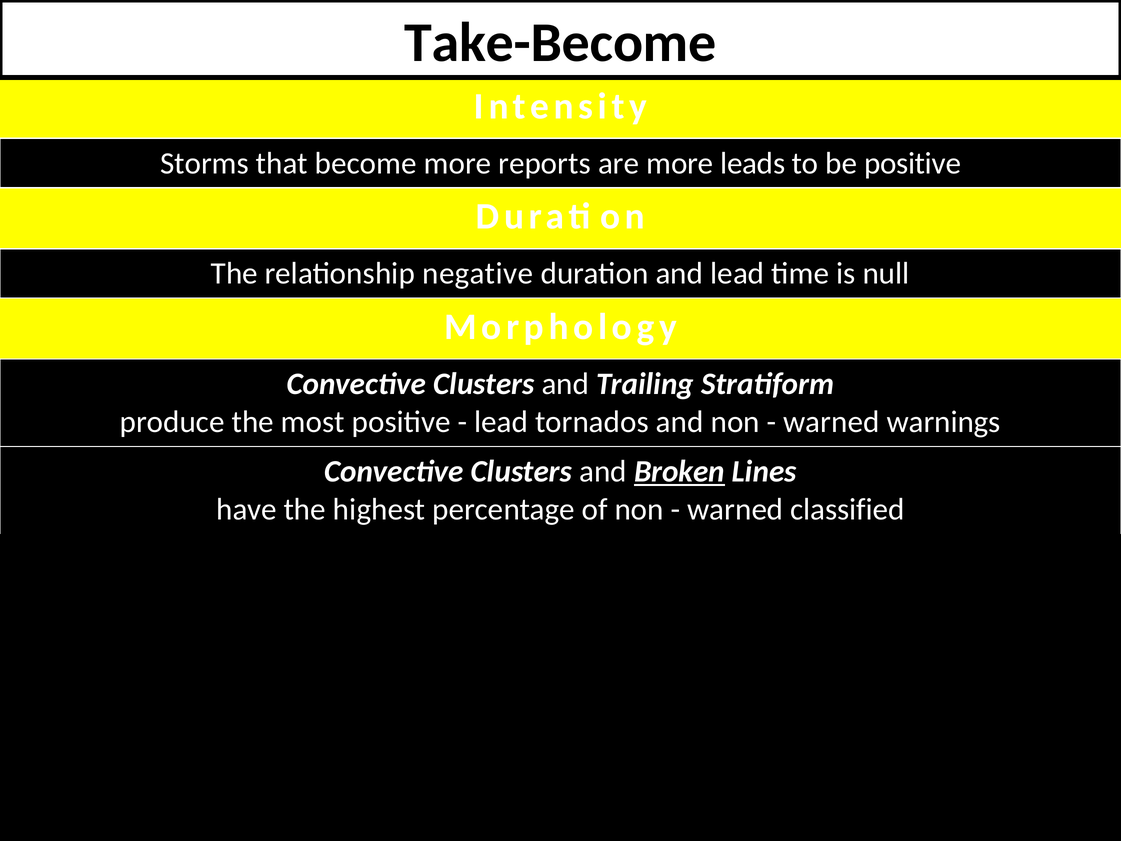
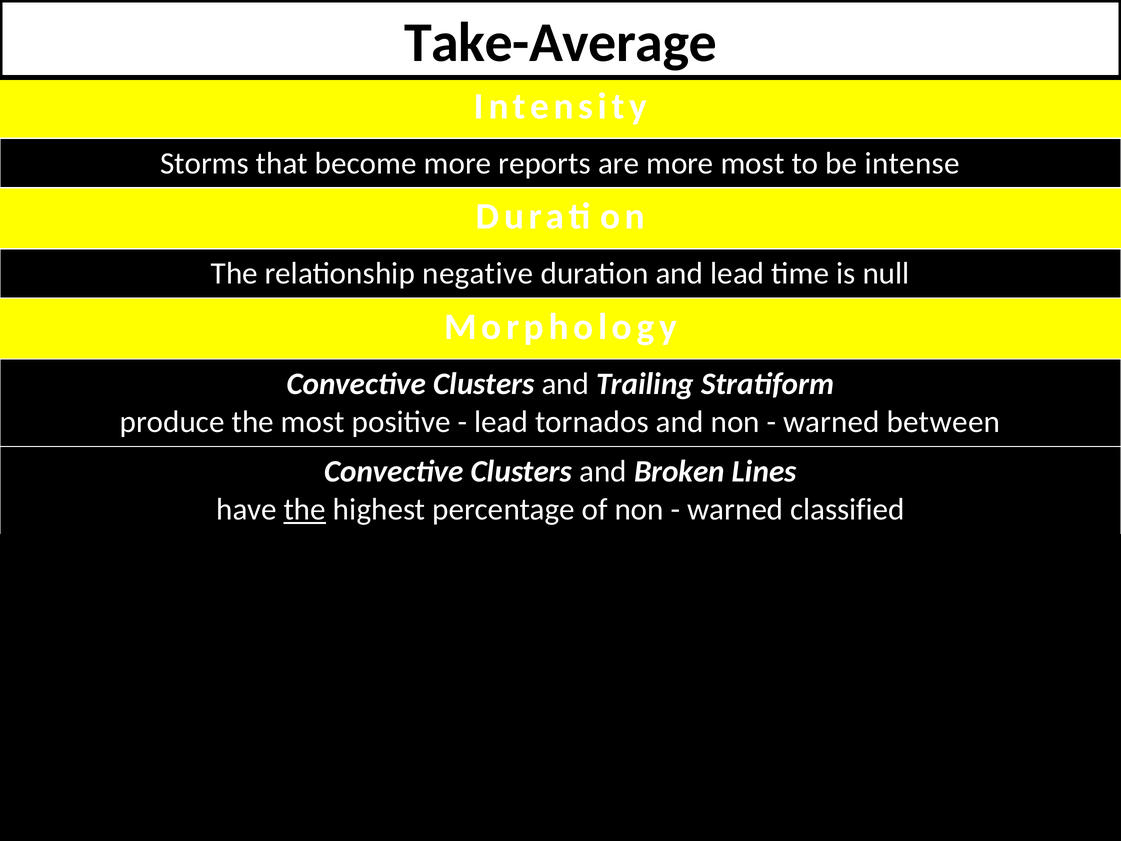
Take-Become: Take-Become -> Take-Average
more leads: leads -> most
be positive: positive -> intense
warnings: warnings -> between
Broken underline: present -> none
the at (305, 510) underline: none -> present
